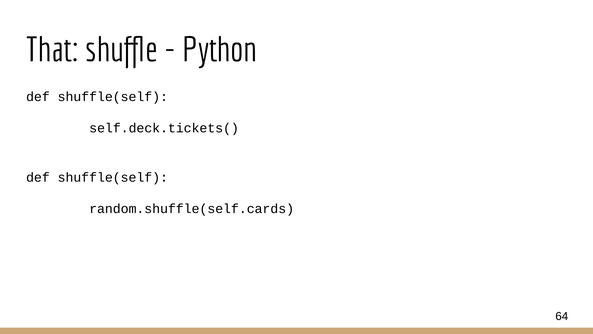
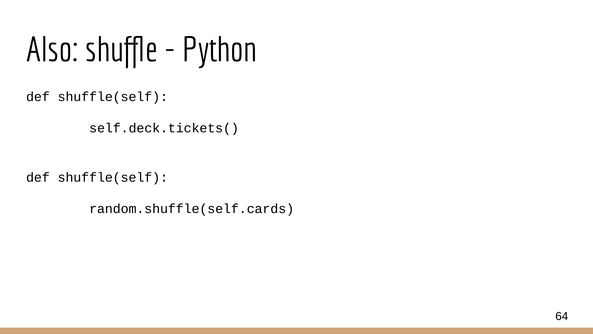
That: That -> Also
